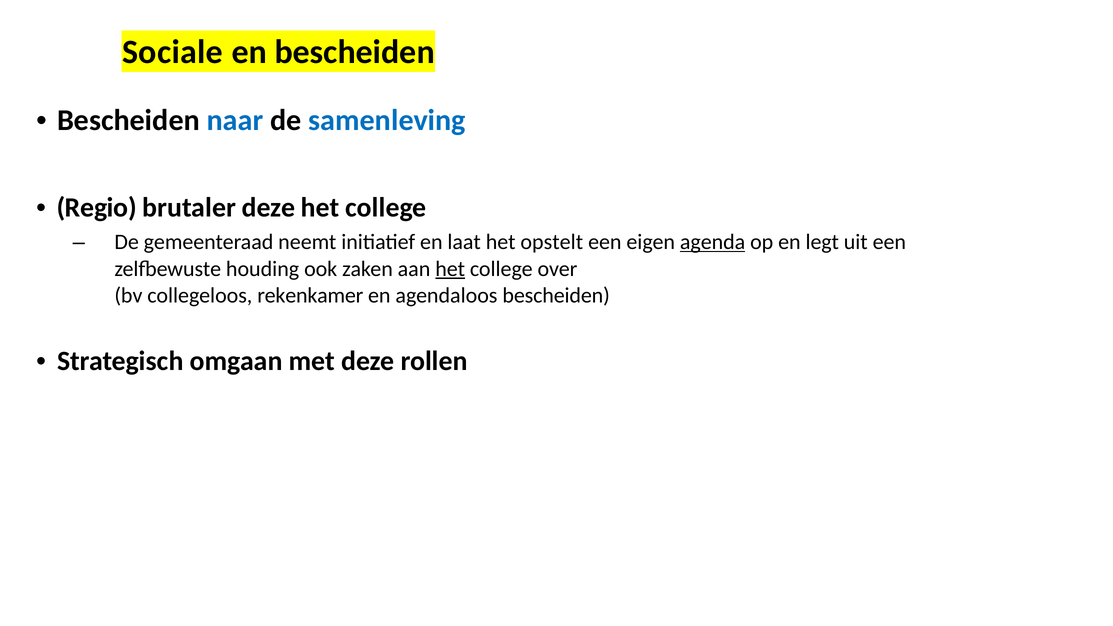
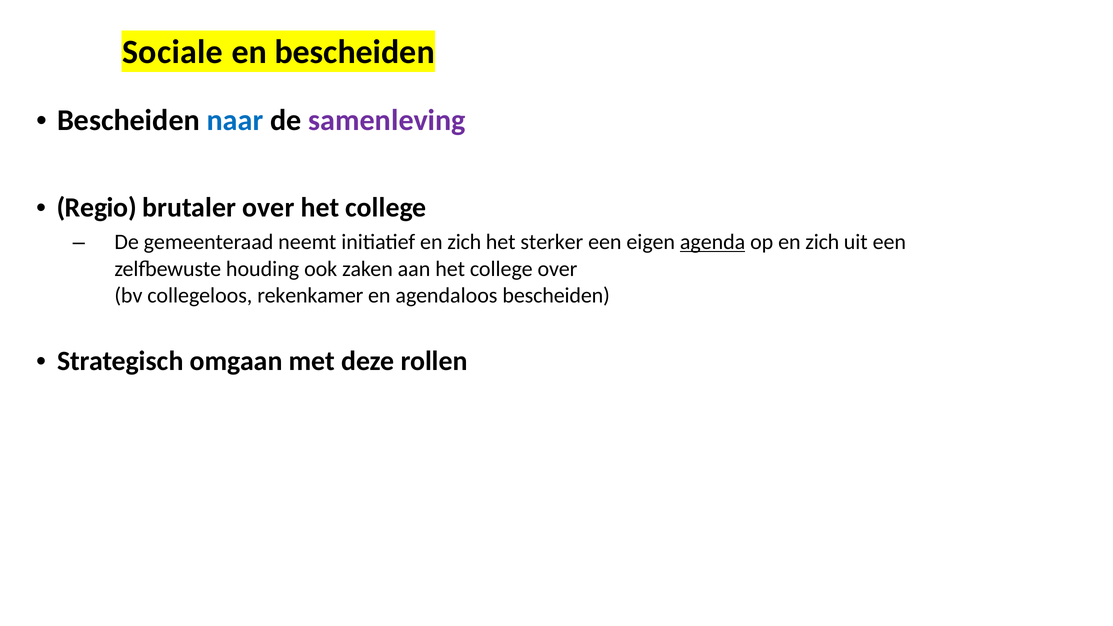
samenleving colour: blue -> purple
brutaler deze: deze -> over
initiatief en laat: laat -> zich
opstelt: opstelt -> sterker
op en legt: legt -> zich
het at (450, 269) underline: present -> none
